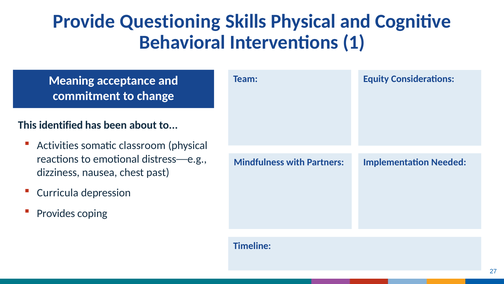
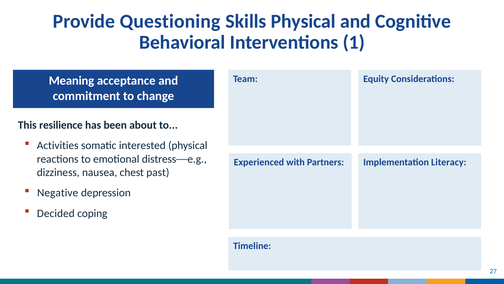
identified: identified -> resilience
classroom: classroom -> interested
Mindfulness: Mindfulness -> Experienced
Needed: Needed -> Literacy
Curricula: Curricula -> Negative
Provides: Provides -> Decided
